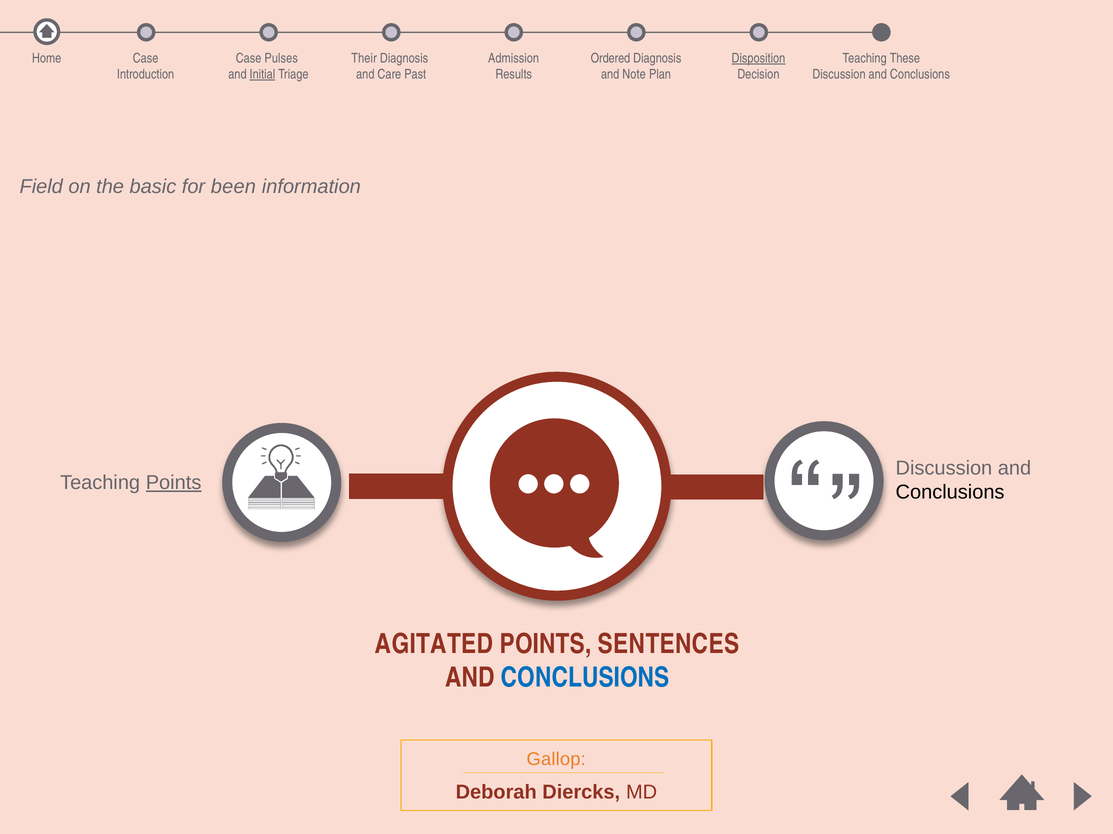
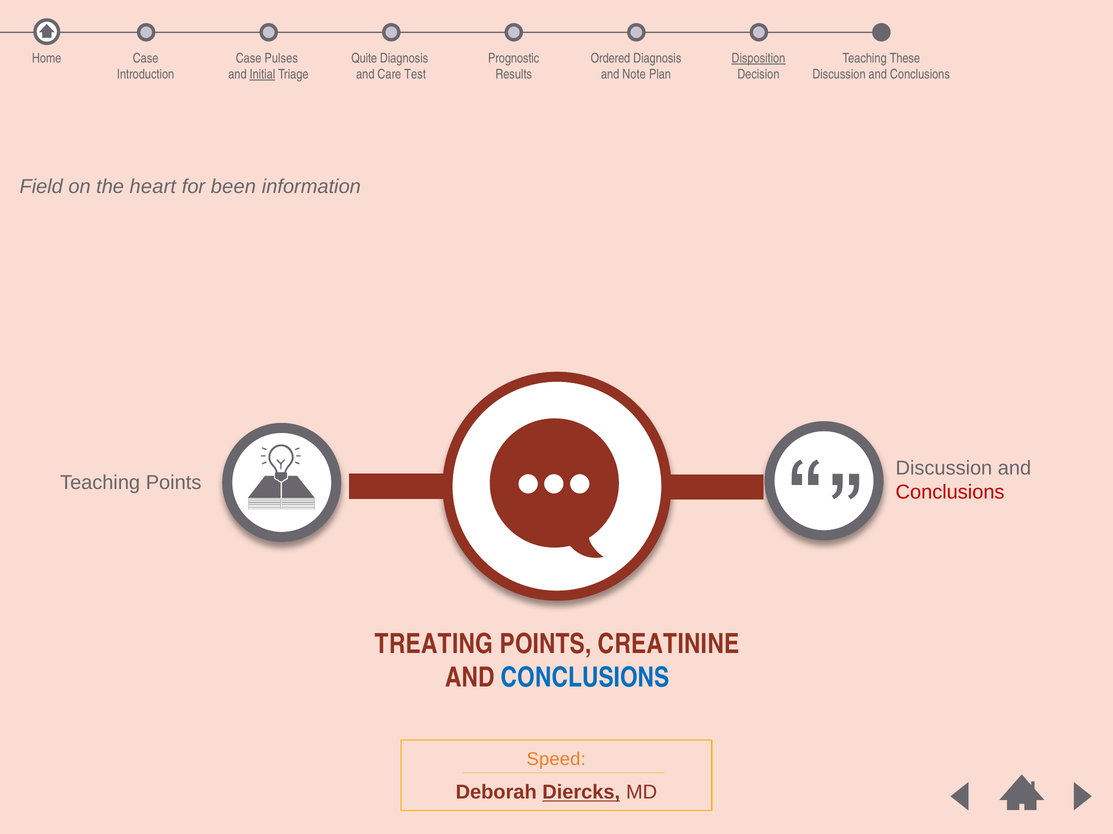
Their: Their -> Quite
Admission: Admission -> Prognostic
Past: Past -> Test
basic: basic -> heart
Points at (174, 482) underline: present -> none
Conclusions at (950, 492) colour: black -> red
AGITATED: AGITATED -> TREATING
SENTENCES: SENTENCES -> CREATININE
Gallop: Gallop -> Speed
Diercks underline: none -> present
